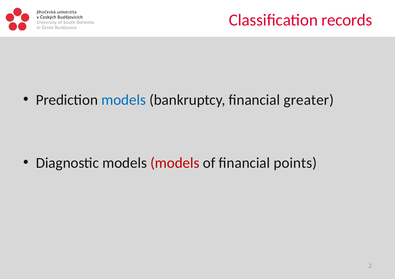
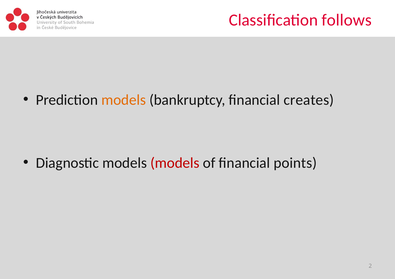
records: records -> follows
models at (124, 100) colour: blue -> orange
greater: greater -> creates
